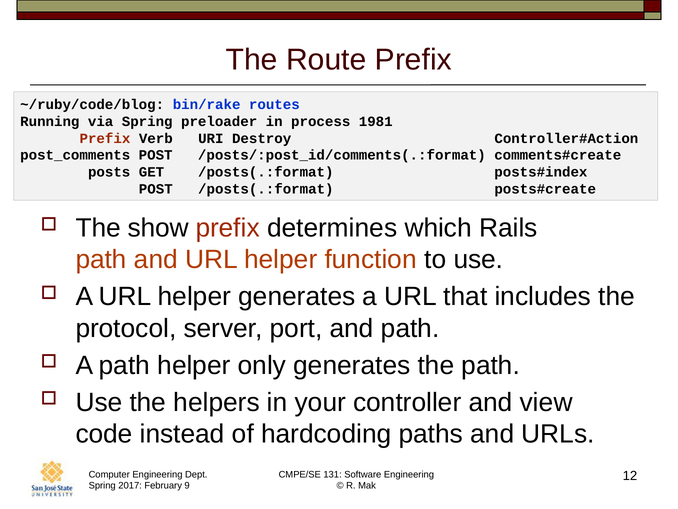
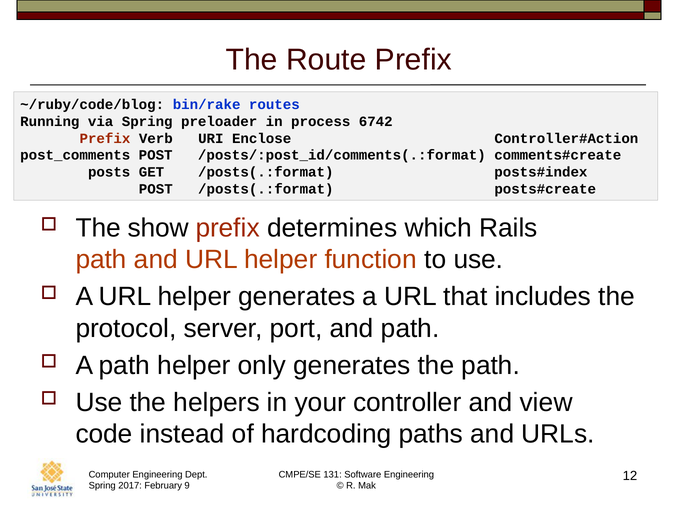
1981: 1981 -> 6742
Destroy: Destroy -> Enclose
